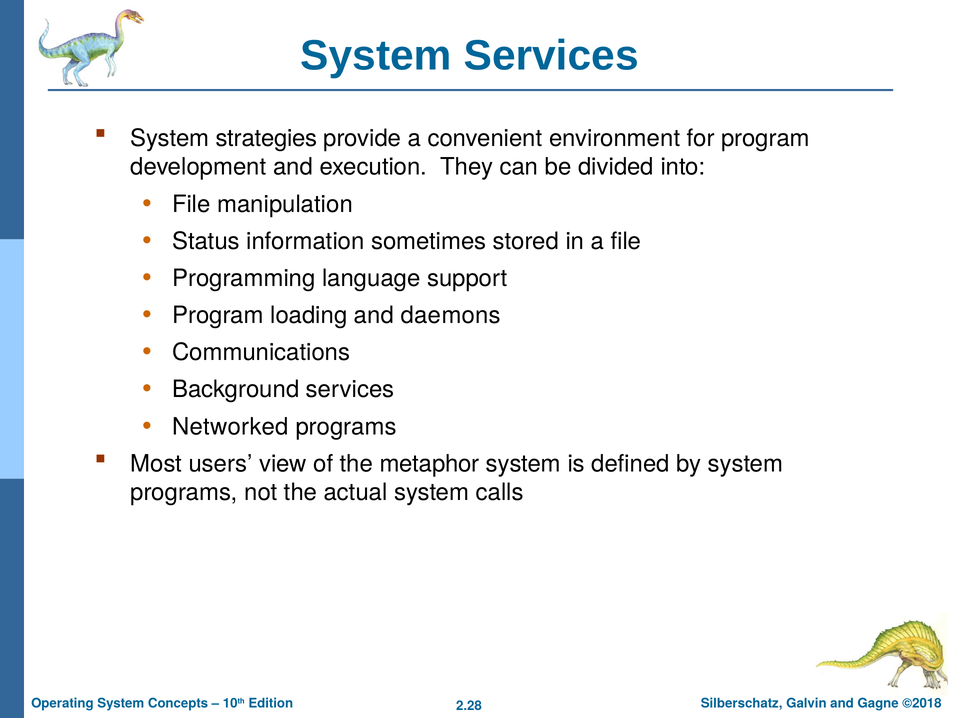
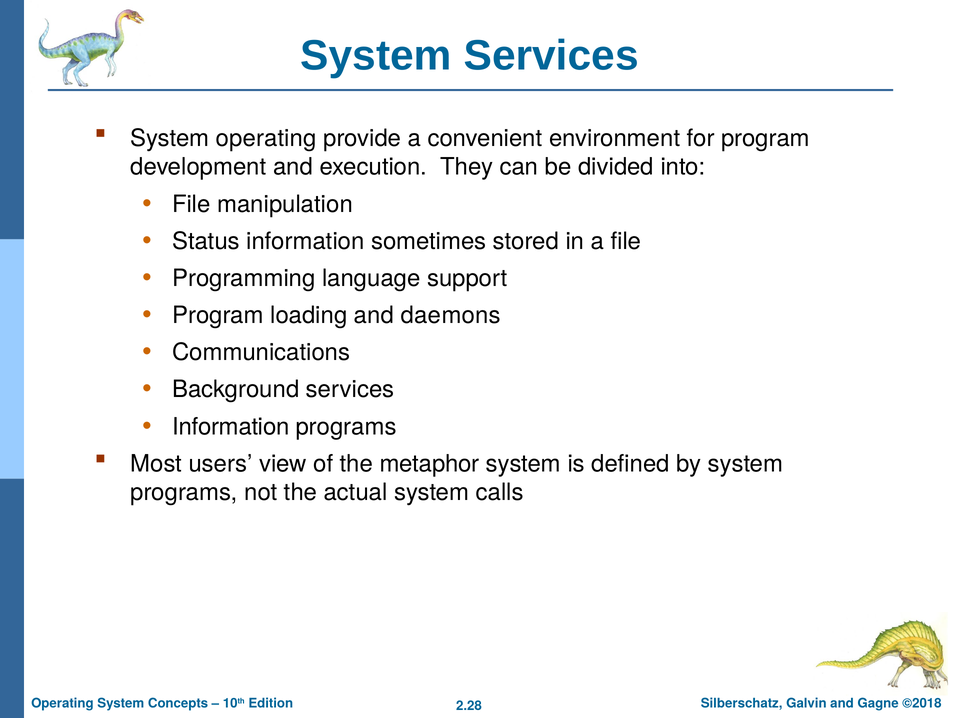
System strategies: strategies -> operating
Networked at (231, 427): Networked -> Information
